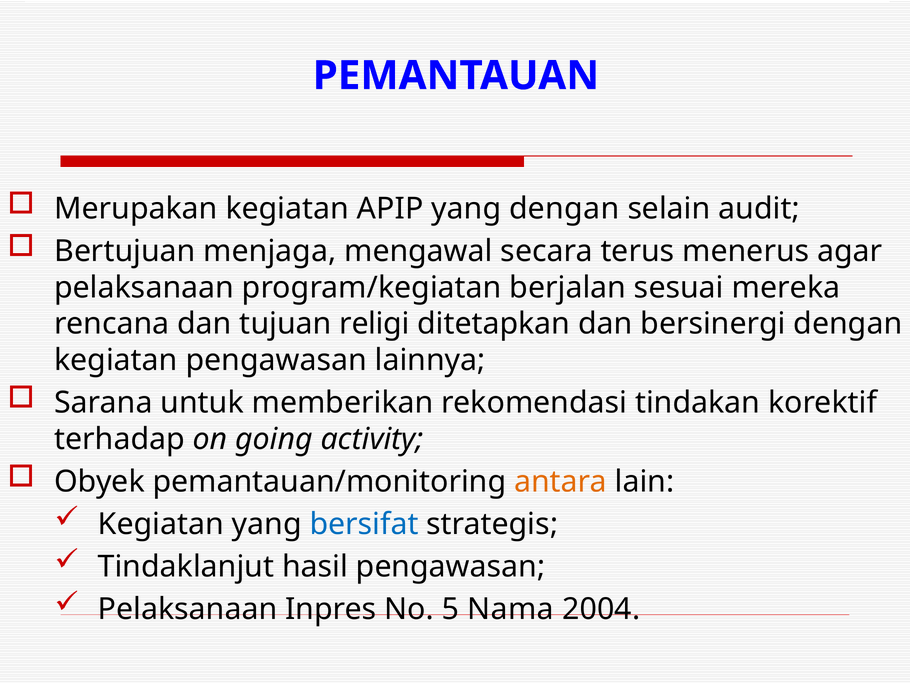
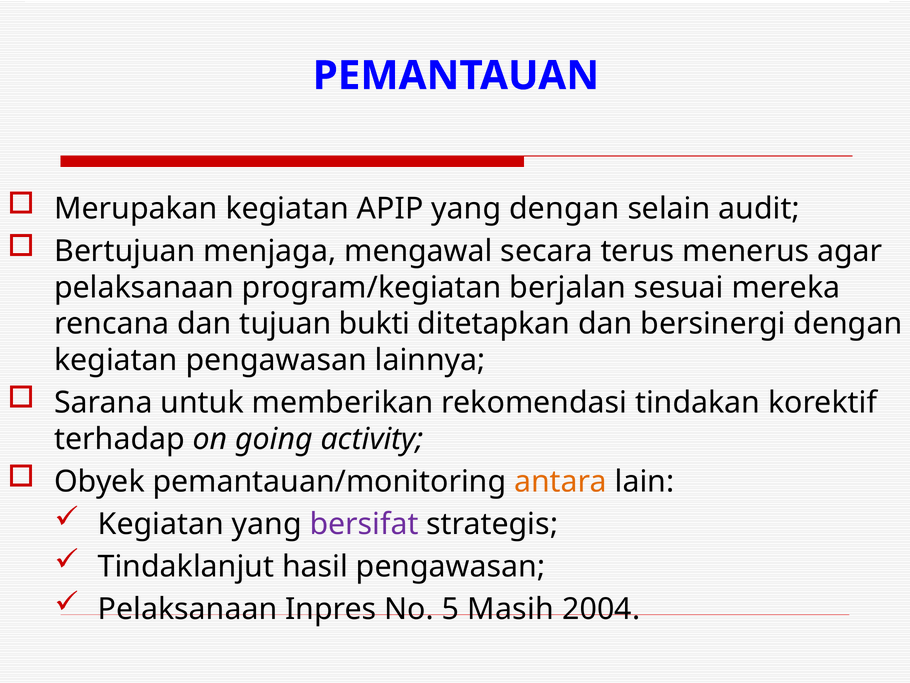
religi: religi -> bukti
bersifat colour: blue -> purple
Nama: Nama -> Masih
